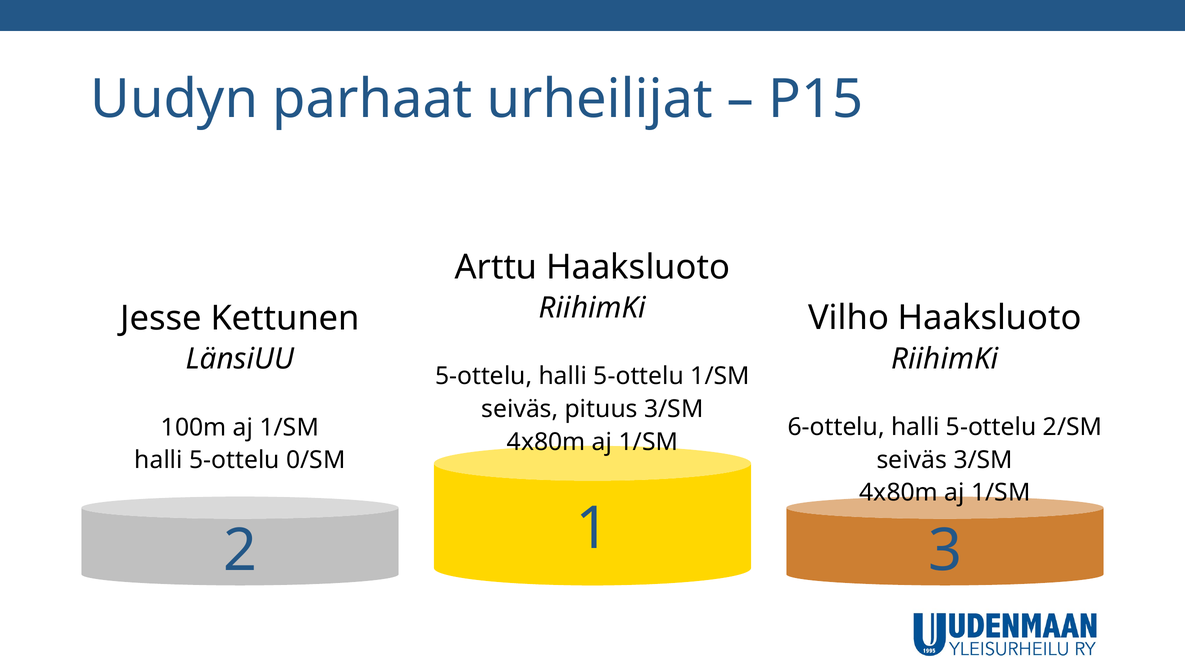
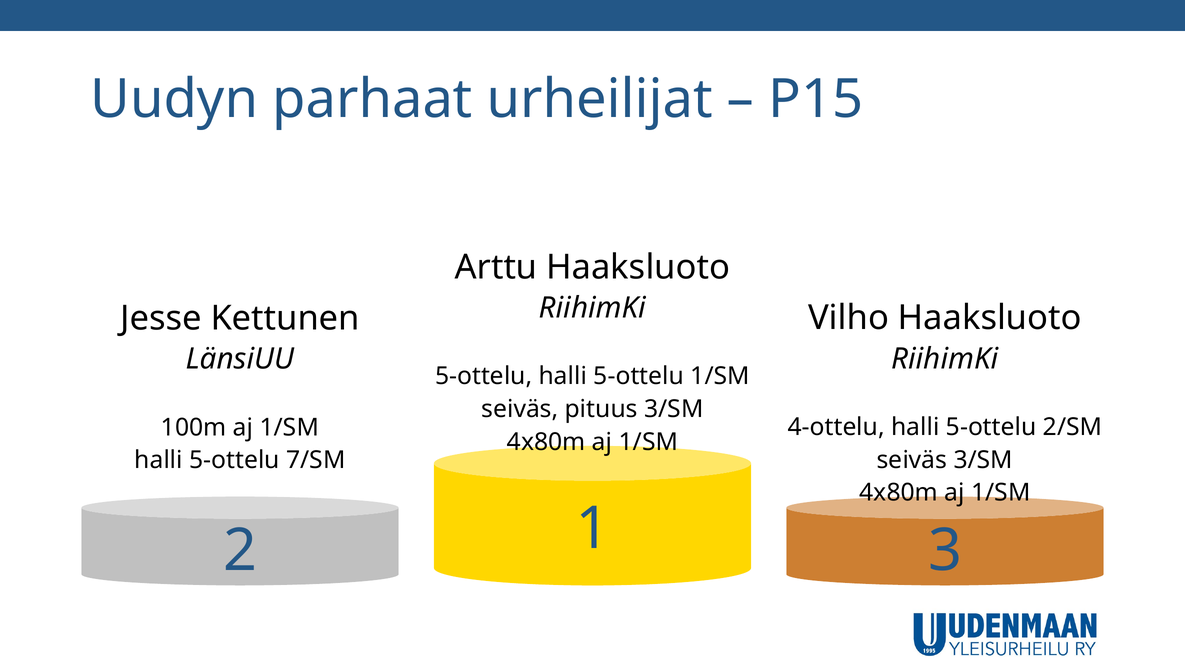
6-ottelu: 6-ottelu -> 4-ottelu
0/SM: 0/SM -> 7/SM
